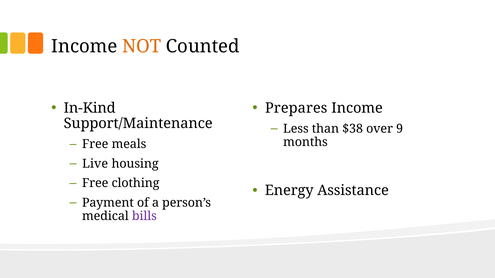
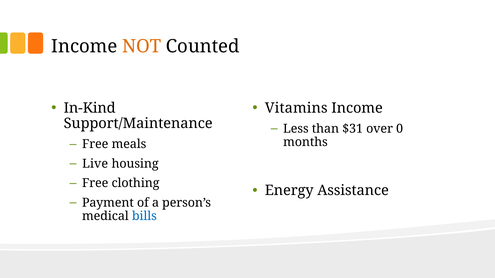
Prepares: Prepares -> Vitamins
$38: $38 -> $31
9: 9 -> 0
bills colour: purple -> blue
